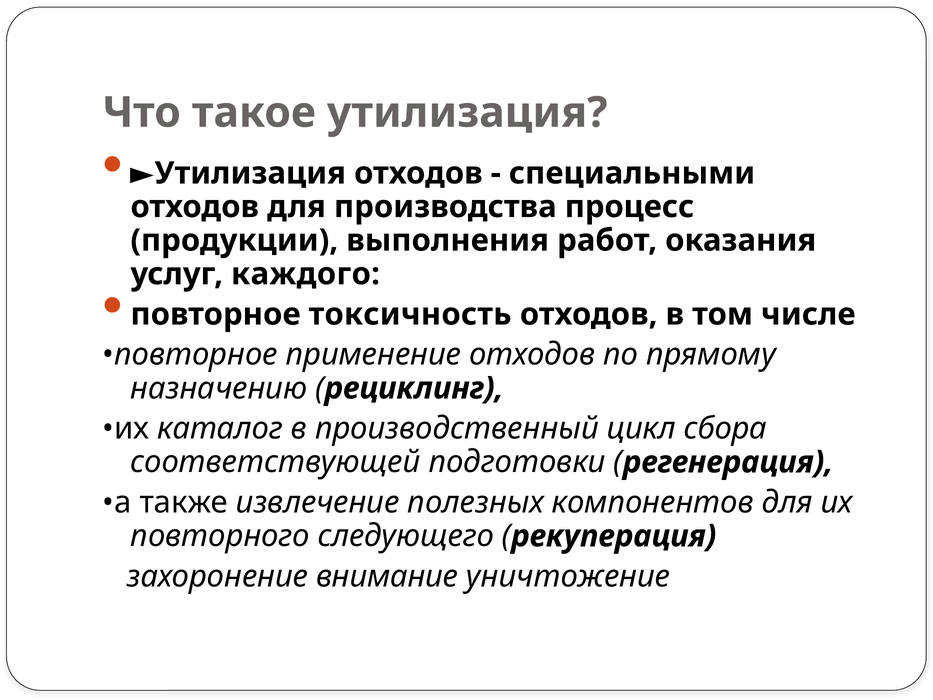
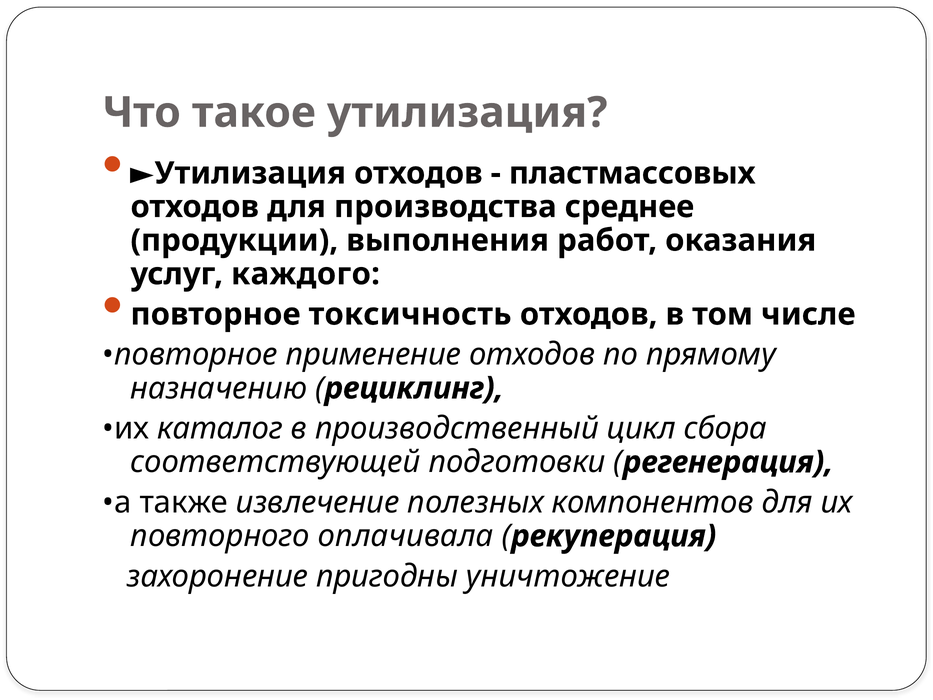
специальными: специальными -> пластмассовых
процесс: процесс -> среднее
следующего: следующего -> оплачивала
внимание: внимание -> пригодны
